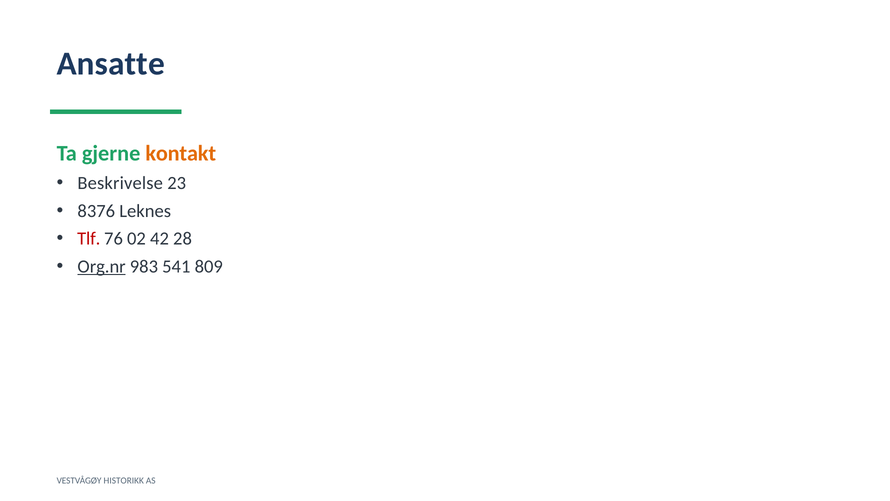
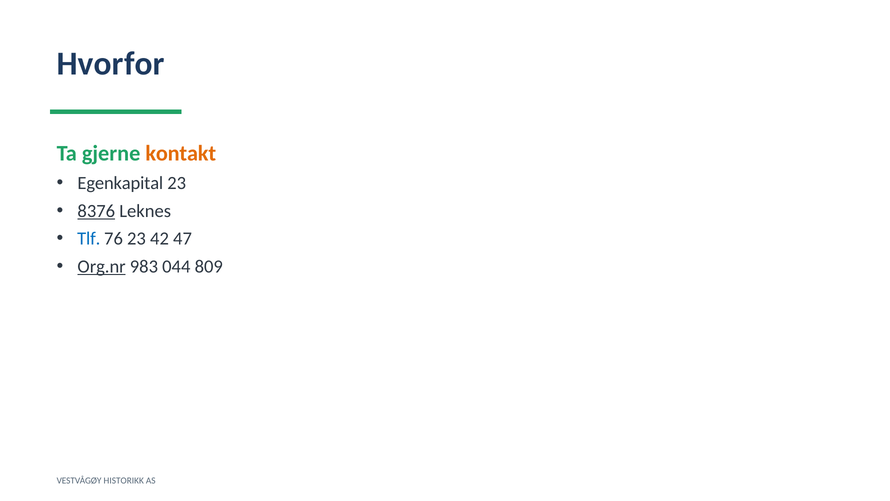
Ansatte: Ansatte -> Hvorfor
Beskrivelse: Beskrivelse -> Egenkapital
8376 underline: none -> present
Tlf colour: red -> blue
76 02: 02 -> 23
28: 28 -> 47
541: 541 -> 044
